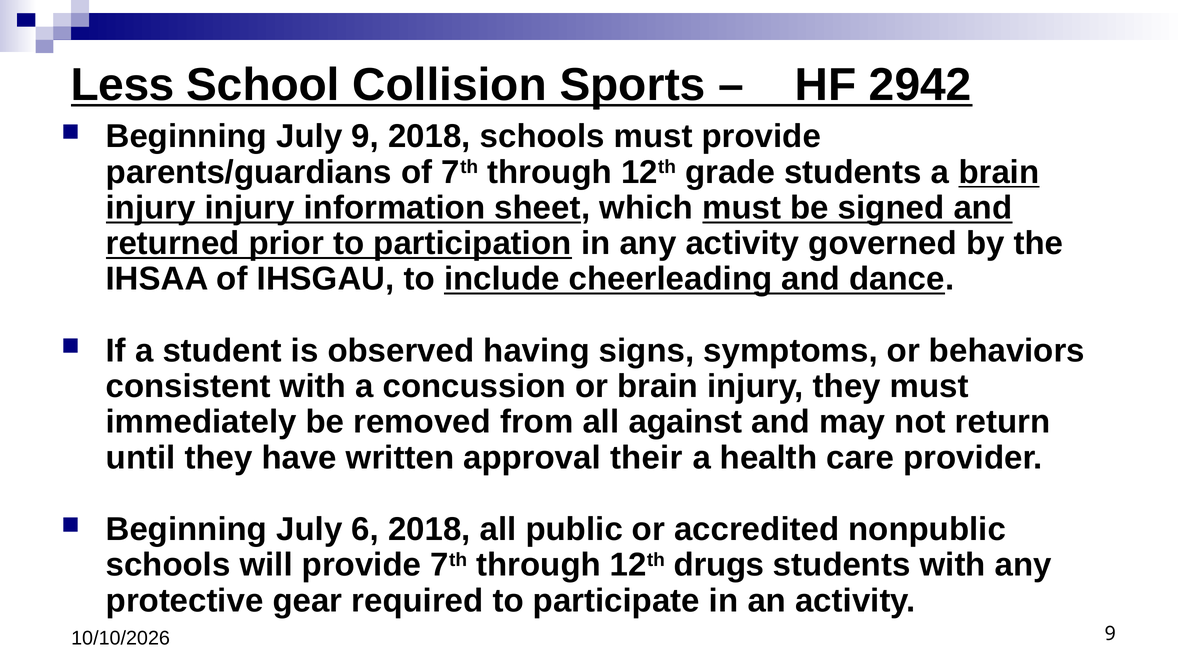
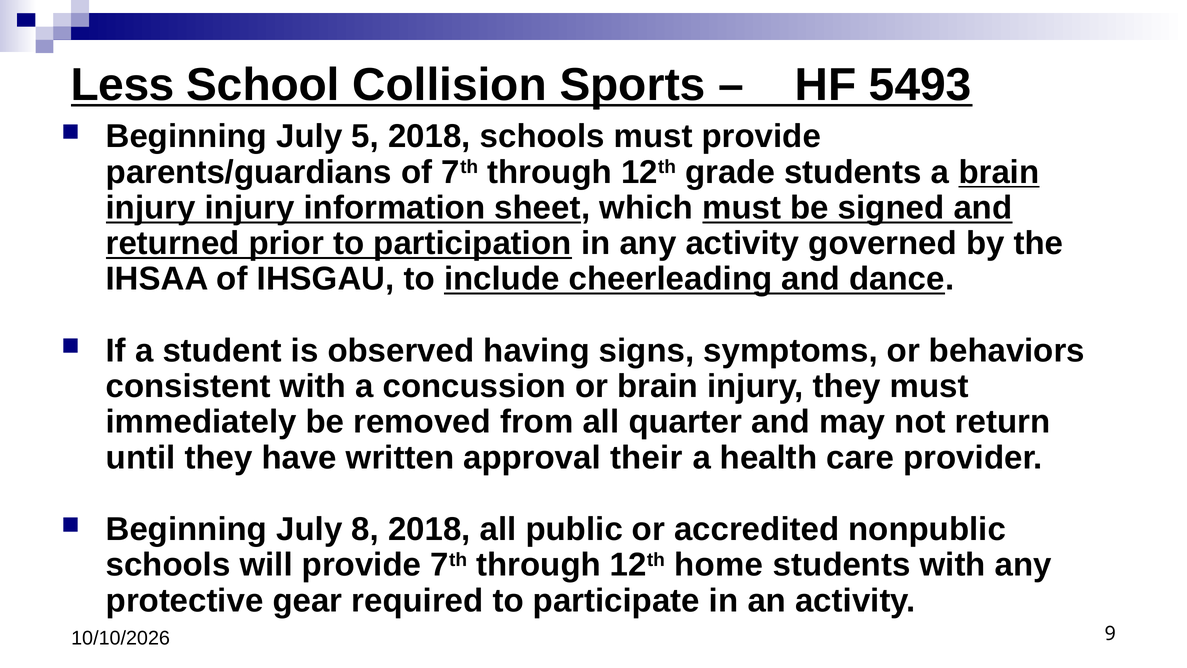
2942: 2942 -> 5493
July 9: 9 -> 5
against: against -> quarter
6: 6 -> 8
drugs: drugs -> home
